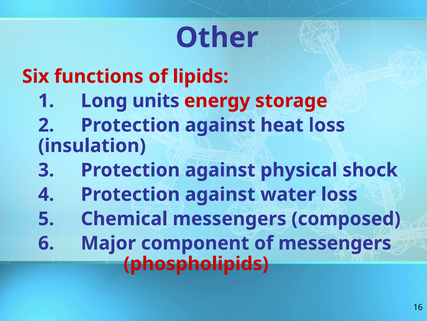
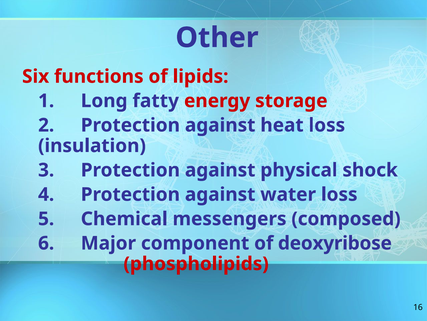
units: units -> fatty
of messengers: messengers -> deoxyribose
